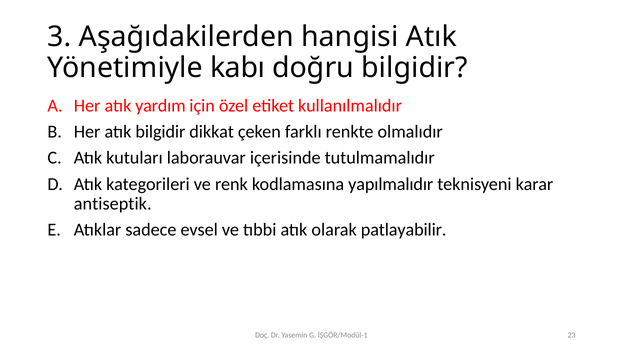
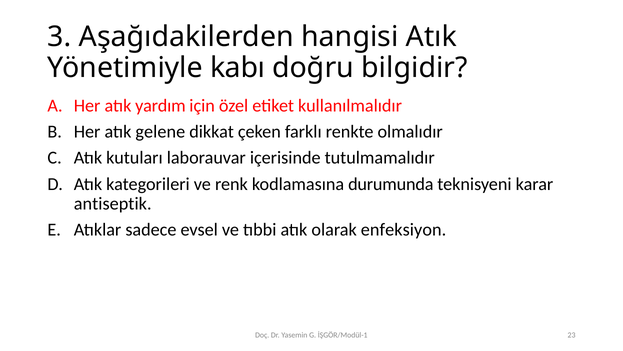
atık bilgidir: bilgidir -> gelene
yapılmalıdır: yapılmalıdır -> durumunda
patlayabilir: patlayabilir -> enfeksiyon
